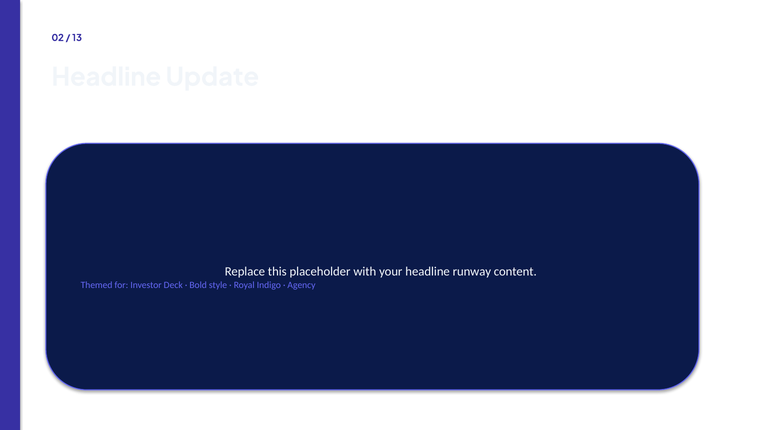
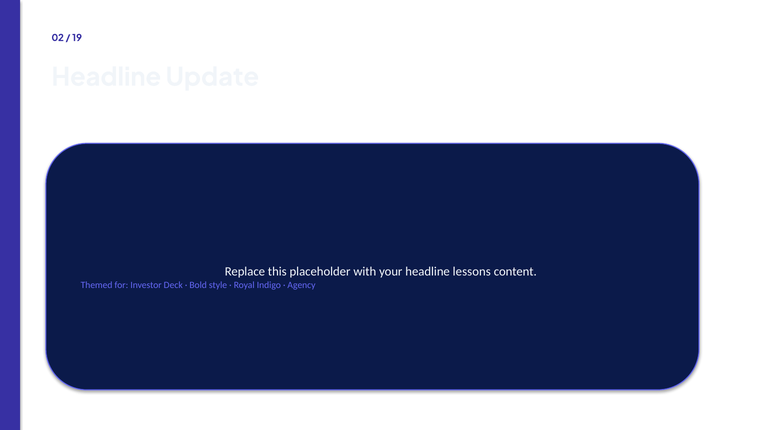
13: 13 -> 19
runway: runway -> lessons
